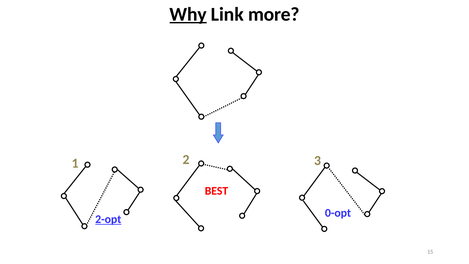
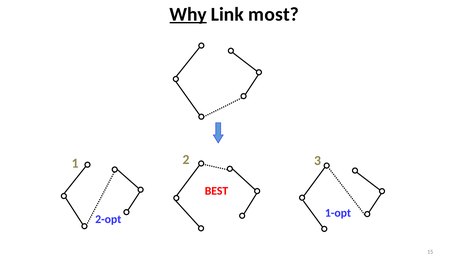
more: more -> most
0-opt: 0-opt -> 1-opt
2-opt underline: present -> none
